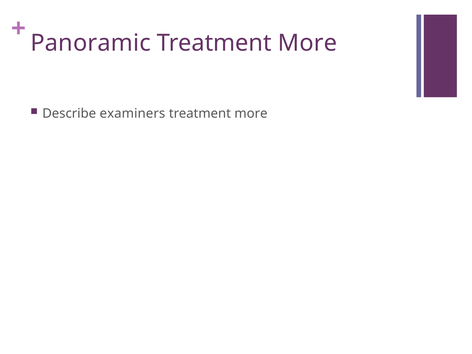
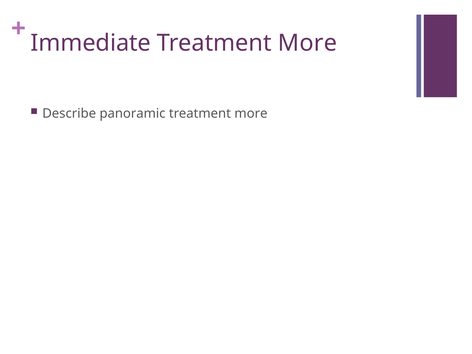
Panoramic: Panoramic -> Immediate
examiners: examiners -> panoramic
